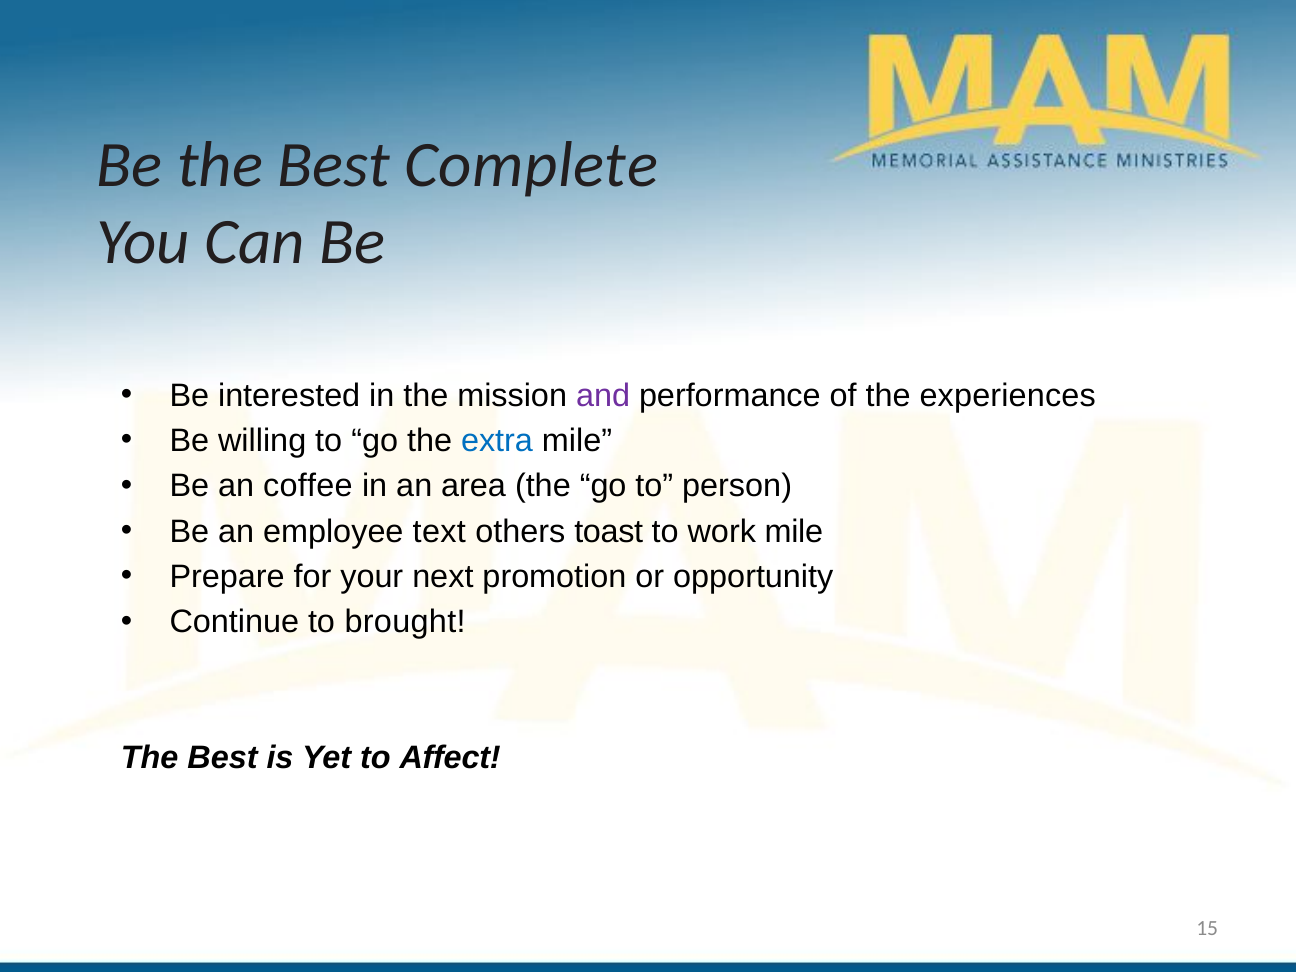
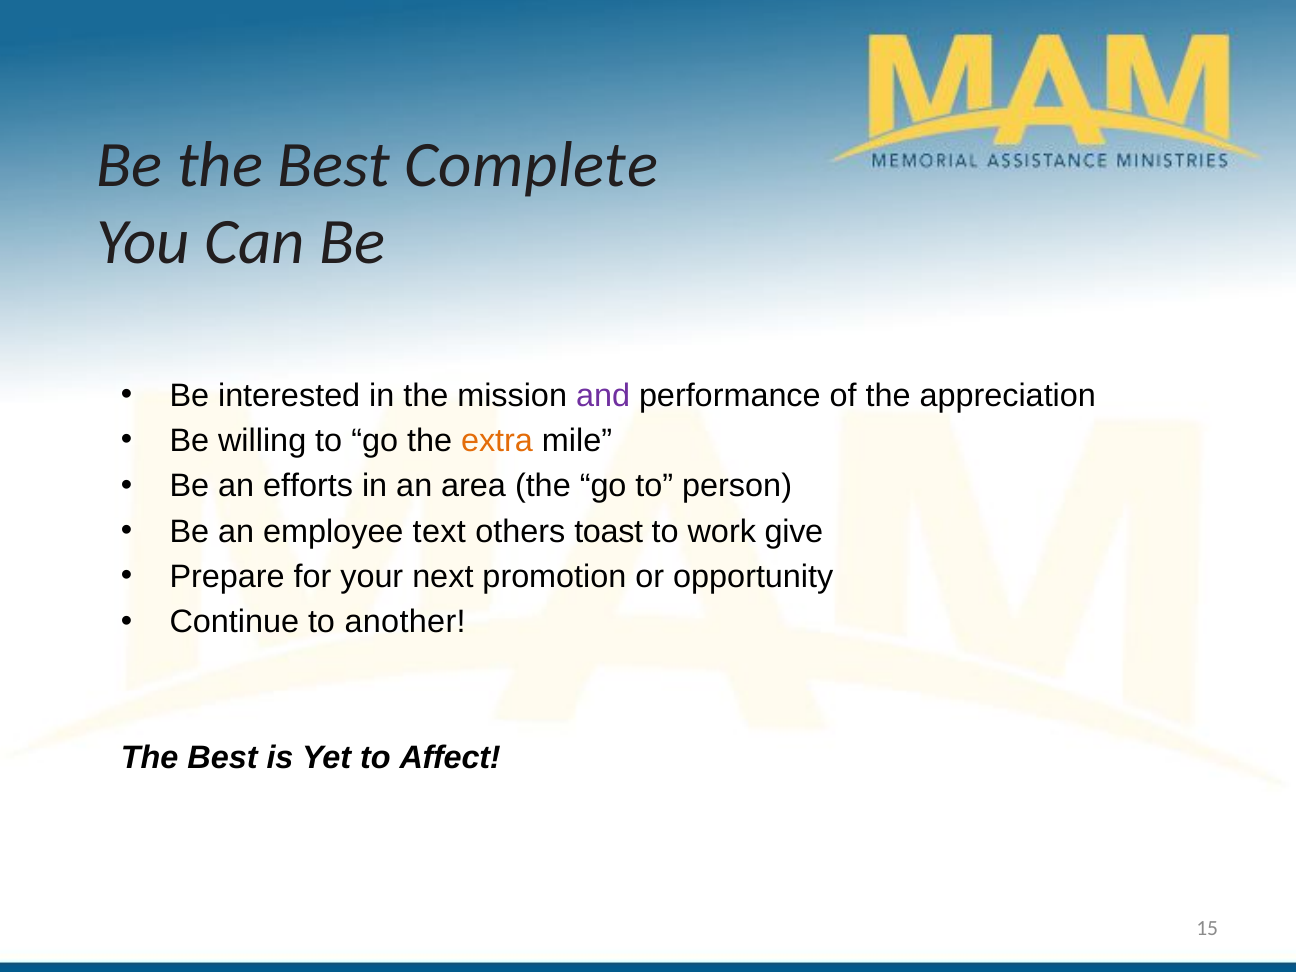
experiences: experiences -> appreciation
extra colour: blue -> orange
coffee: coffee -> efforts
work mile: mile -> give
brought: brought -> another
